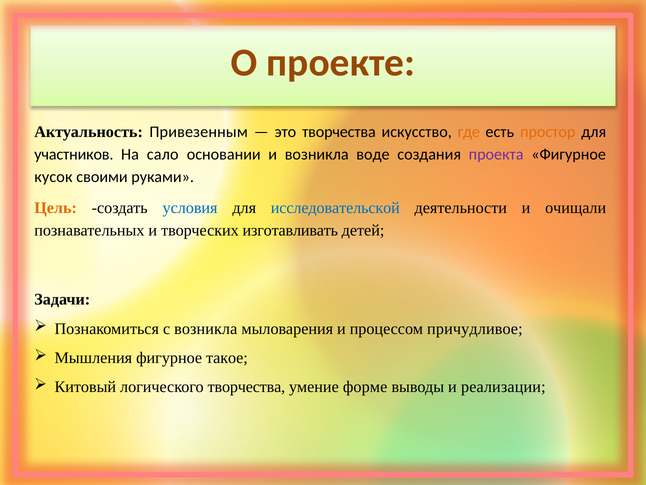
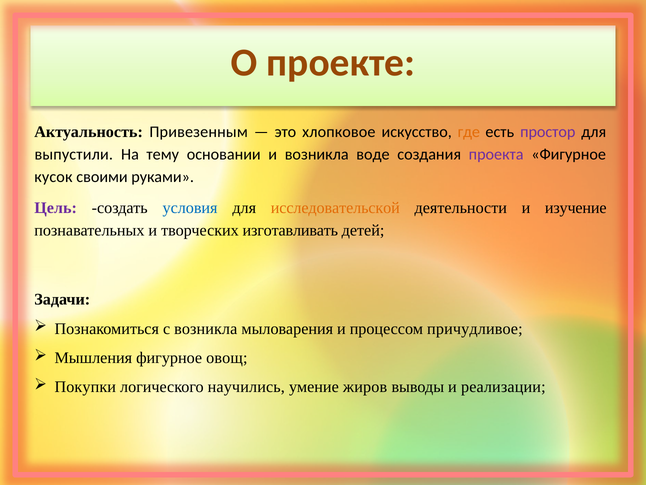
это творчества: творчества -> хлопковое
простор colour: orange -> purple
участников: участников -> выпустили
сало: сало -> тему
Цель colour: orange -> purple
исследовательской colour: blue -> orange
очищали: очищали -> изучение
такое: такое -> овощ
Китовый: Китовый -> Покупки
логического творчества: творчества -> научились
форме: форме -> жиров
